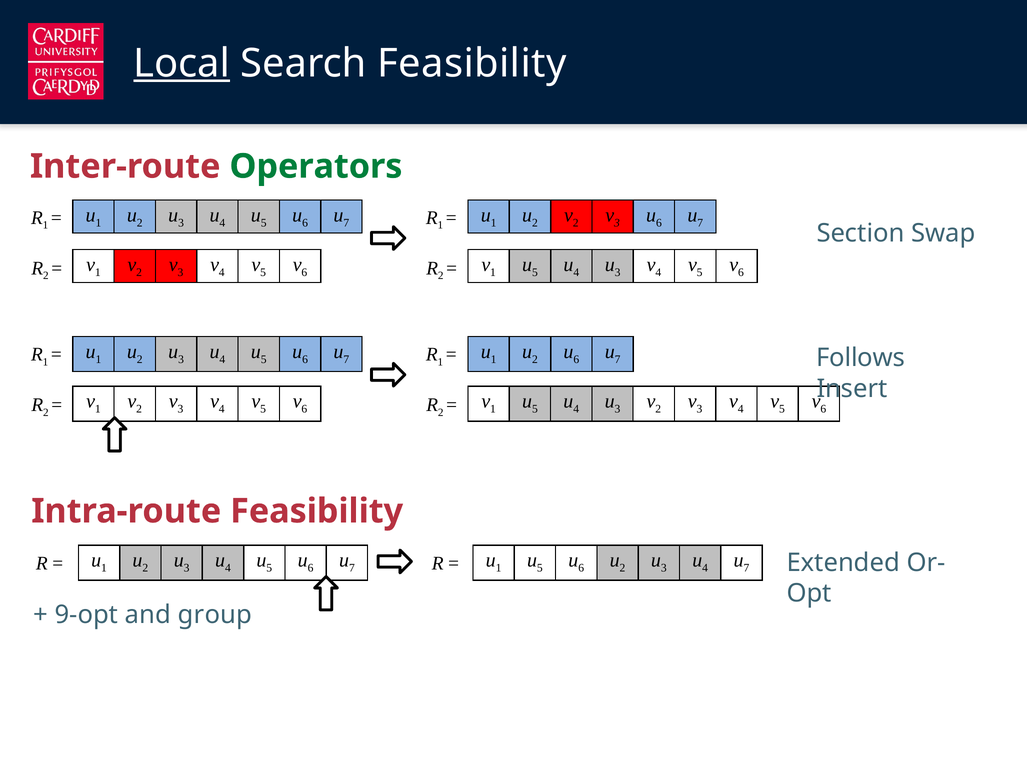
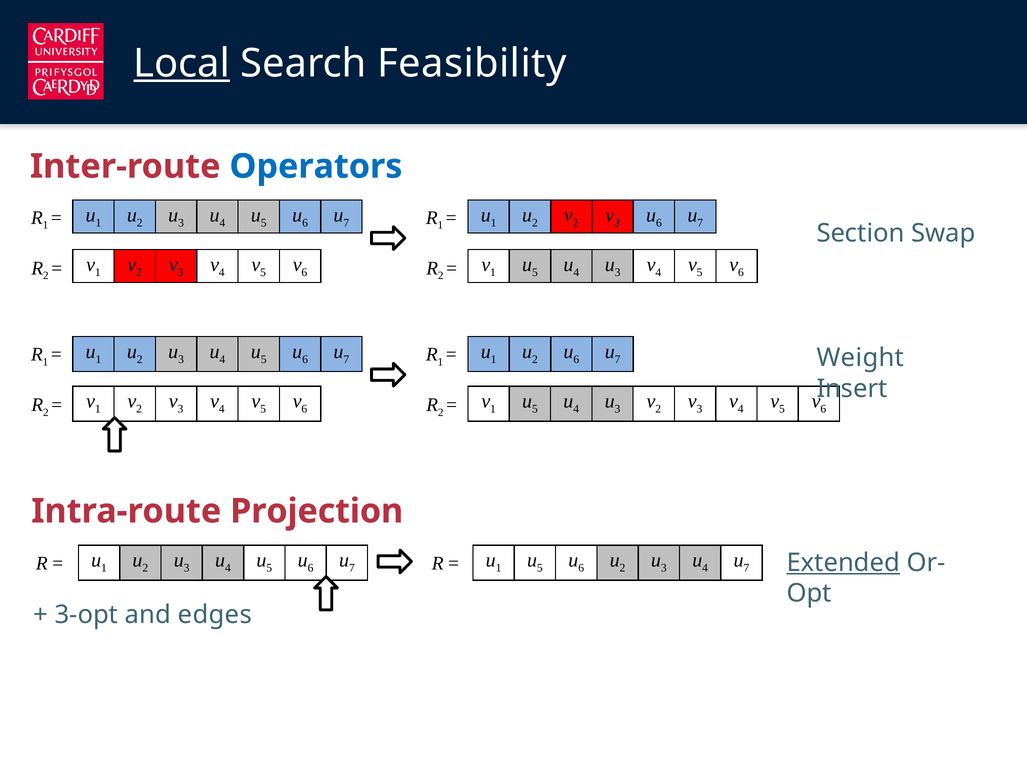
Operators colour: green -> blue
Follows: Follows -> Weight
Intra-route Feasibility: Feasibility -> Projection
Extended underline: none -> present
9-opt: 9-opt -> 3-opt
group: group -> edges
